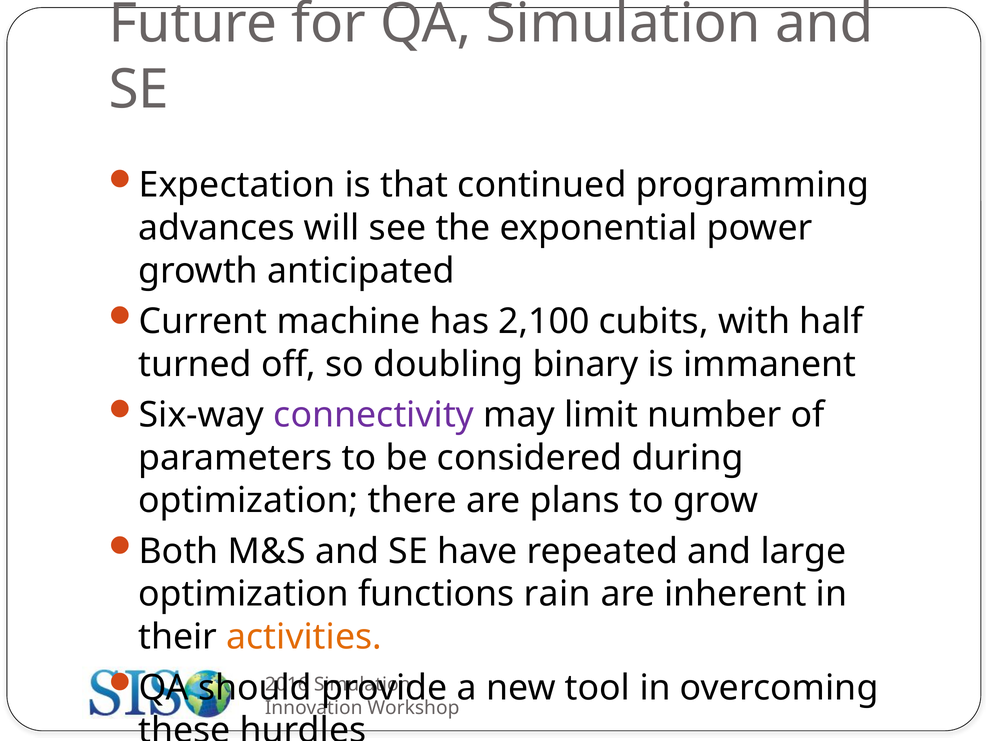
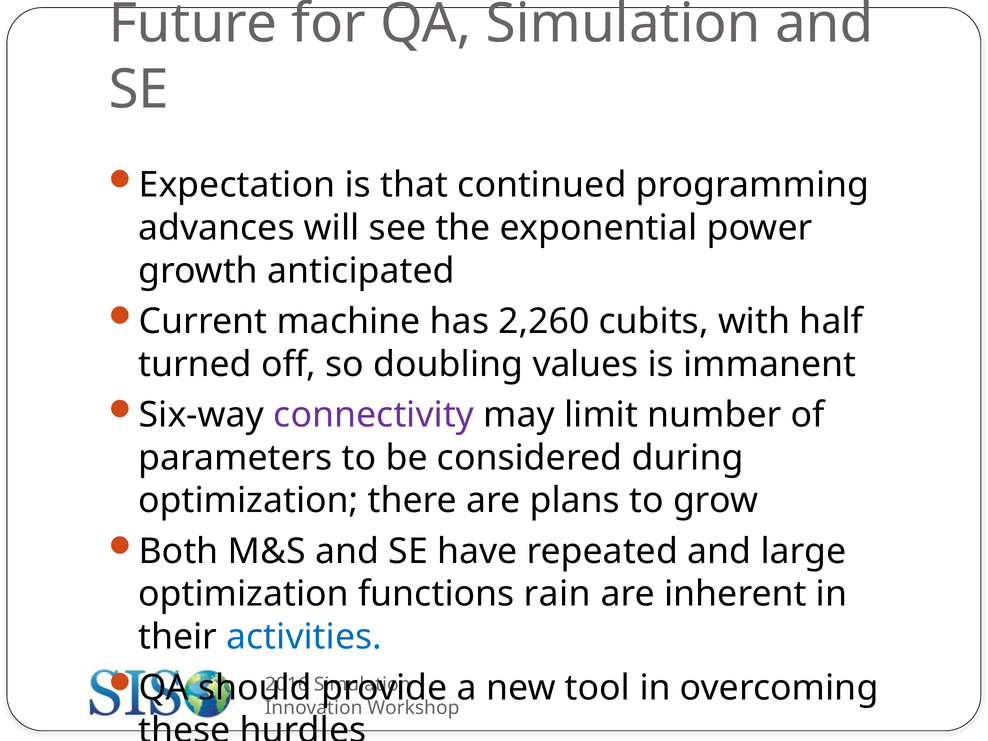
2,100: 2,100 -> 2,260
binary: binary -> values
activities colour: orange -> blue
